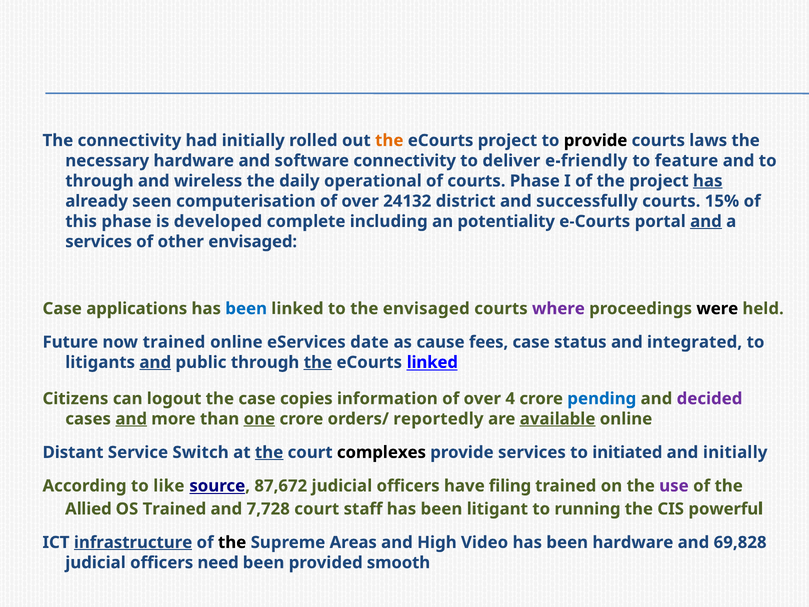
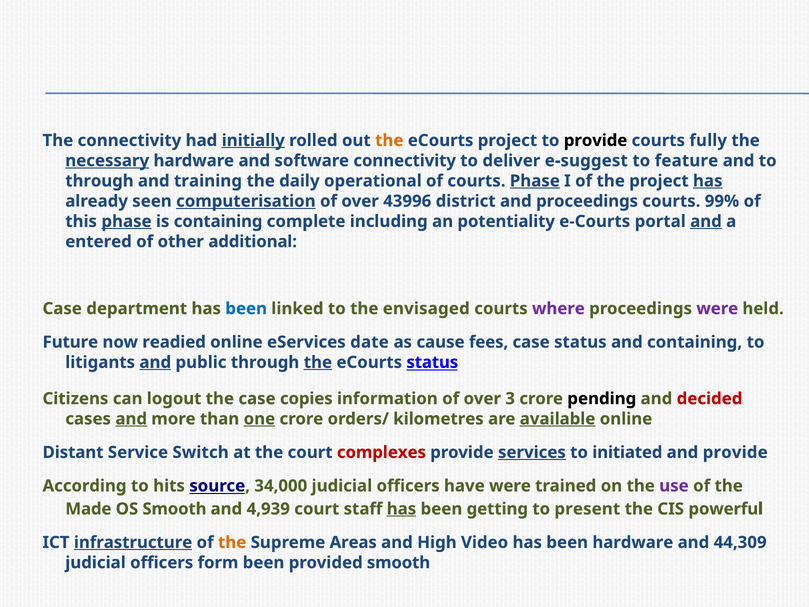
initially at (253, 140) underline: none -> present
laws: laws -> fully
necessary underline: none -> present
e-friendly: e-friendly -> e-suggest
wireless: wireless -> training
Phase at (535, 181) underline: none -> present
computerisation underline: none -> present
24132: 24132 -> 43996
and successfully: successfully -> proceedings
15%: 15% -> 99%
phase at (127, 221) underline: none -> present
is developed: developed -> containing
services at (99, 242): services -> entered
other envisaged: envisaged -> additional
applications: applications -> department
were at (717, 308) colour: black -> purple
now trained: trained -> readied
and integrated: integrated -> containing
eCourts linked: linked -> status
4: 4 -> 3
pending colour: blue -> black
decided colour: purple -> red
reportedly: reportedly -> kilometres
the at (269, 452) underline: present -> none
complexes colour: black -> red
services at (532, 452) underline: none -> present
and initially: initially -> provide
like: like -> hits
87,672: 87,672 -> 34,000
have filing: filing -> were
Allied: Allied -> Made
OS Trained: Trained -> Smooth
7,728: 7,728 -> 4,939
has at (401, 509) underline: none -> present
litigant: litigant -> getting
running: running -> present
the at (232, 542) colour: black -> orange
69,828: 69,828 -> 44,309
need: need -> form
